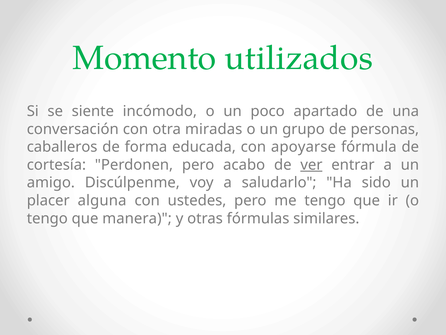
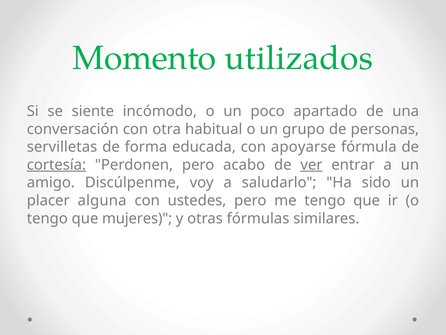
miradas: miradas -> habitual
caballeros: caballeros -> servilletas
cortesía underline: none -> present
manera: manera -> mujeres
